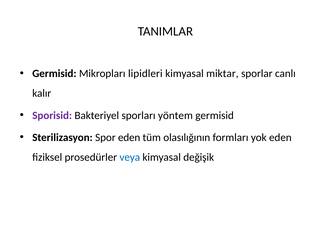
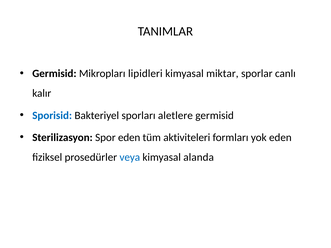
Sporisid colour: purple -> blue
yöntem: yöntem -> aletlere
olasılığının: olasılığının -> aktiviteleri
değişik: değişik -> alanda
